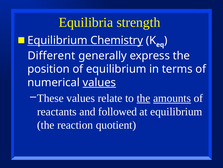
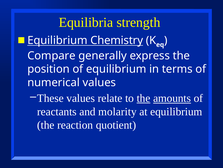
Different: Different -> Compare
values at (99, 82) underline: present -> none
followed: followed -> molarity
